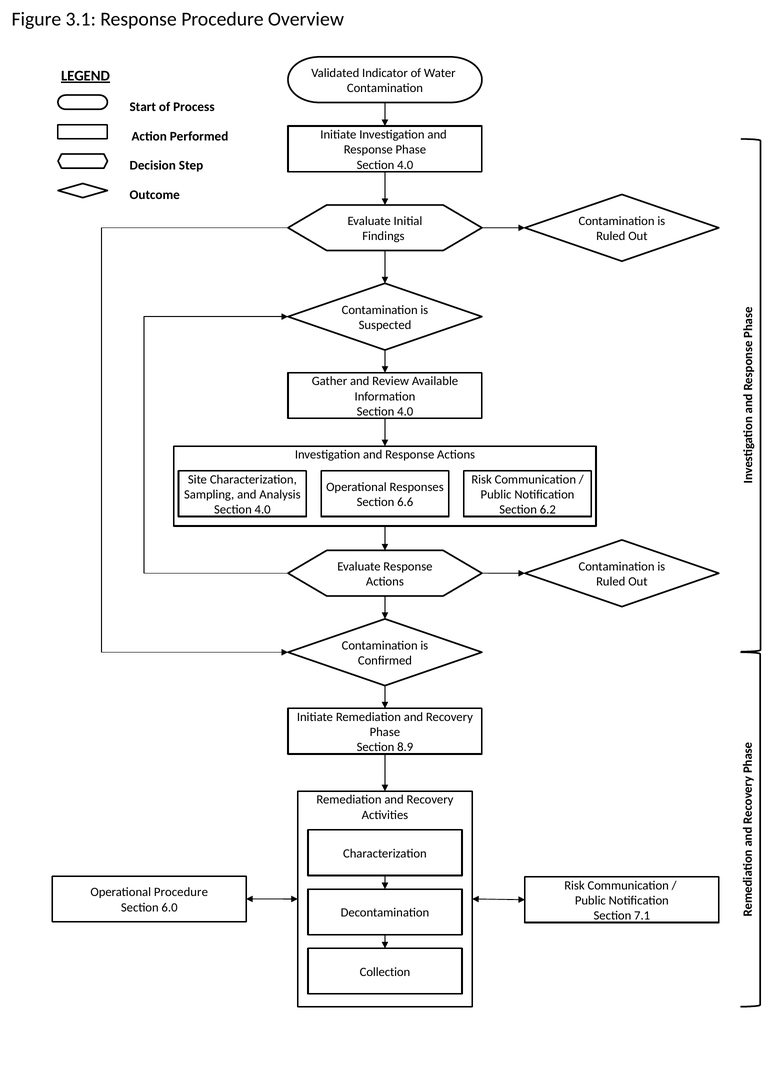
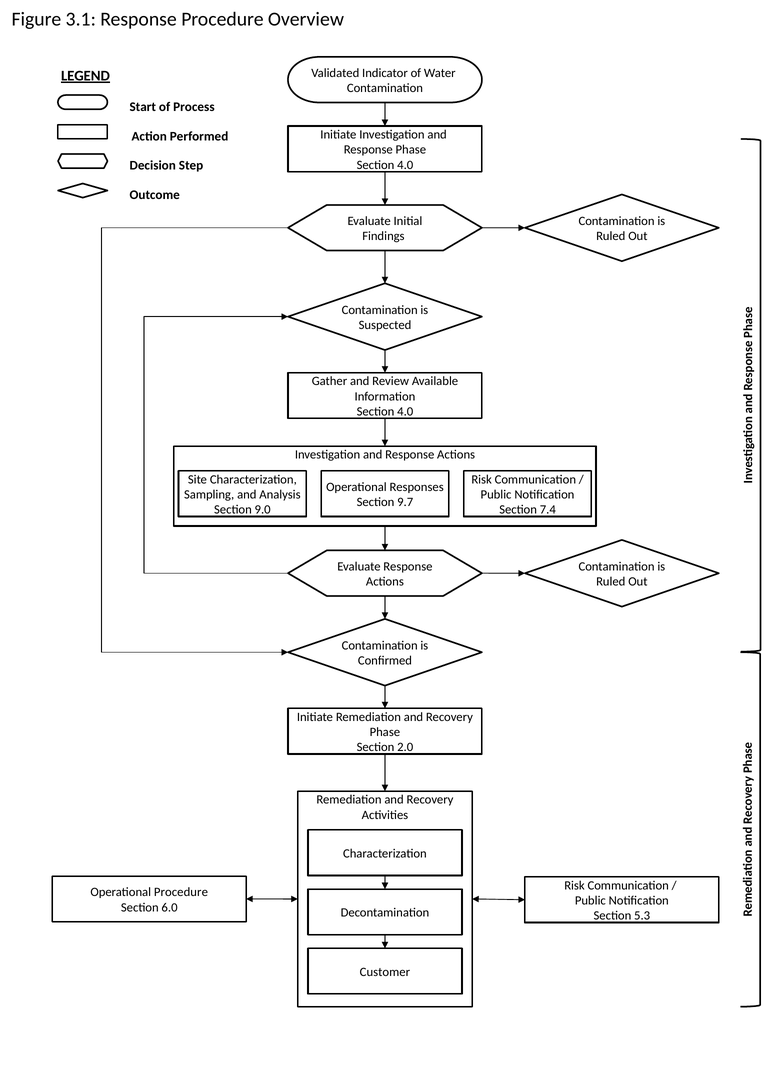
6.6: 6.6 -> 9.7
4.0 at (263, 510): 4.0 -> 9.0
6.2: 6.2 -> 7.4
8.9: 8.9 -> 2.0
7.1: 7.1 -> 5.3
Collection: Collection -> Customer
